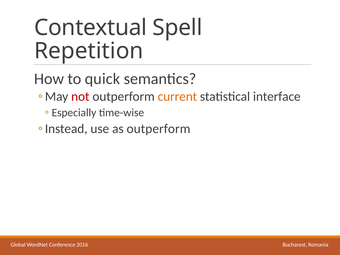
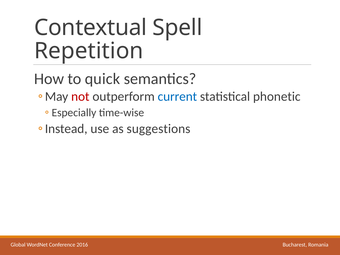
current colour: orange -> blue
interface: interface -> phonetic
as outperform: outperform -> suggestions
